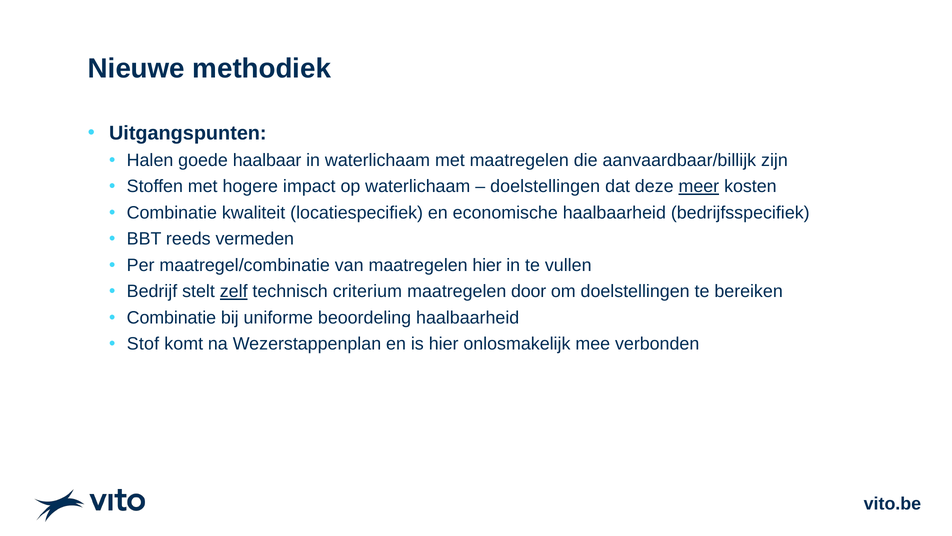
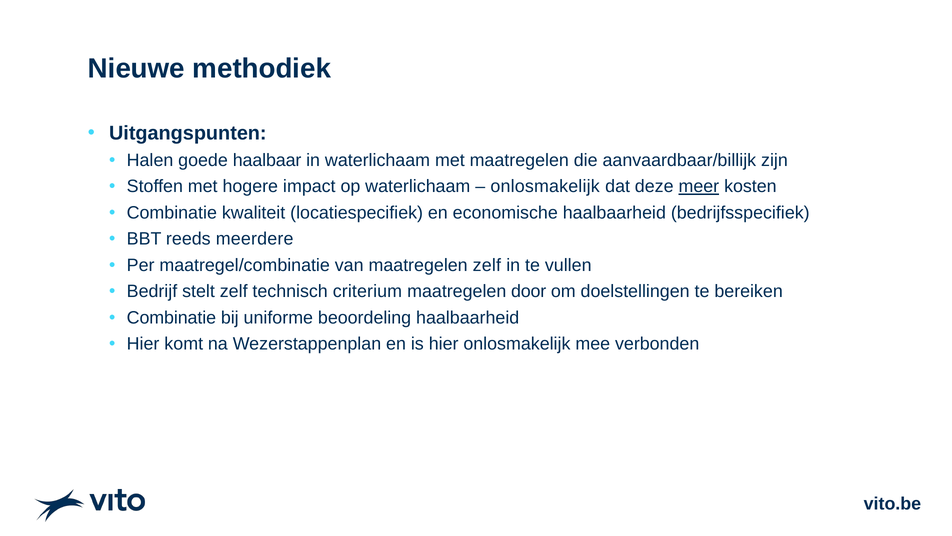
doelstellingen at (545, 186): doelstellingen -> onlosmakelijk
vermeden: vermeden -> meerdere
maatregelen hier: hier -> zelf
zelf at (234, 291) underline: present -> none
Stof at (143, 344): Stof -> Hier
